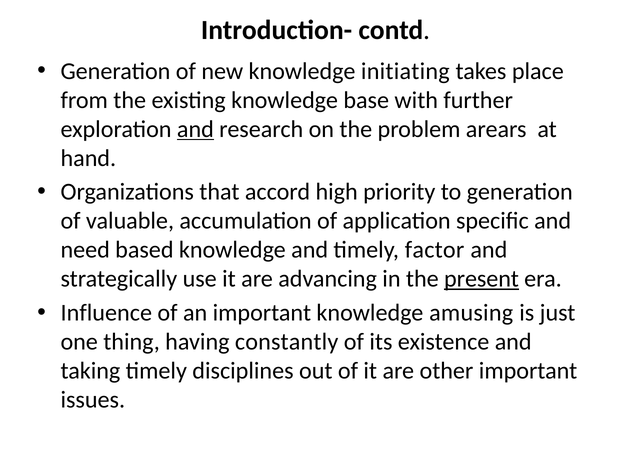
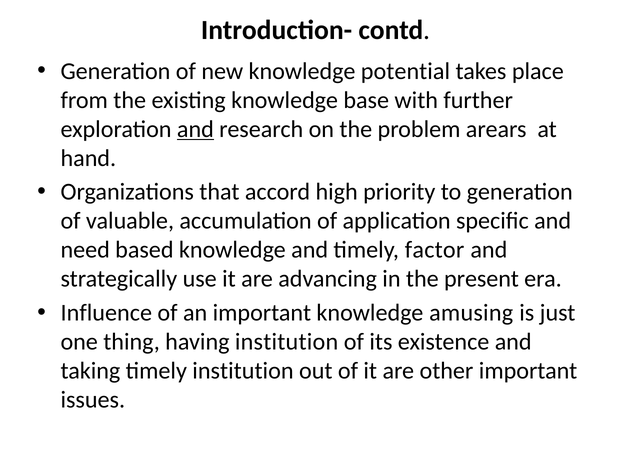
initiating: initiating -> potential
present underline: present -> none
having constantly: constantly -> institution
timely disciplines: disciplines -> institution
